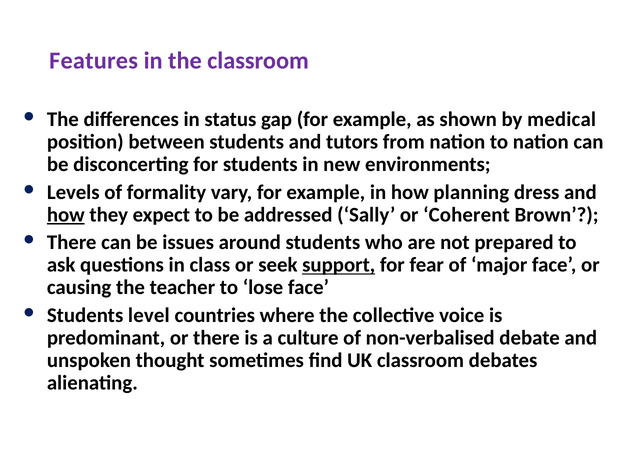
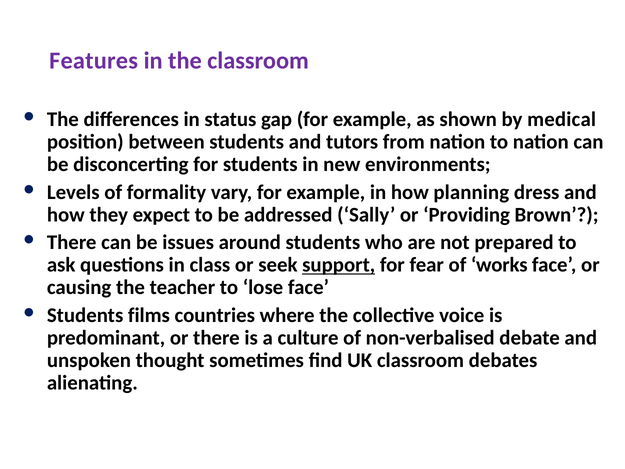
how at (66, 215) underline: present -> none
Coherent: Coherent -> Providing
major: major -> works
level: level -> films
